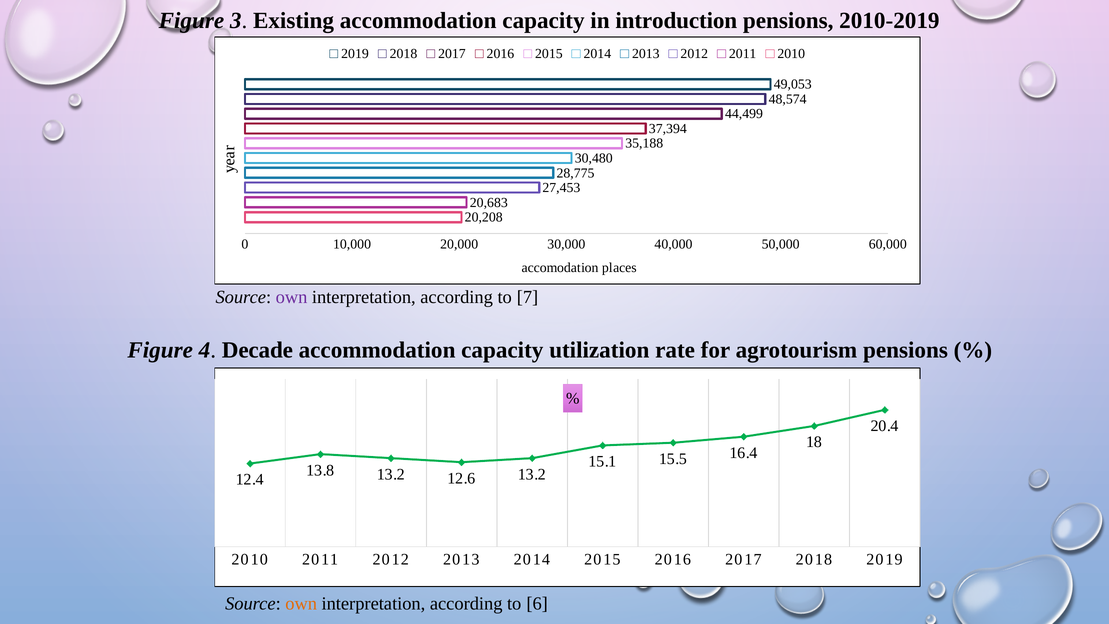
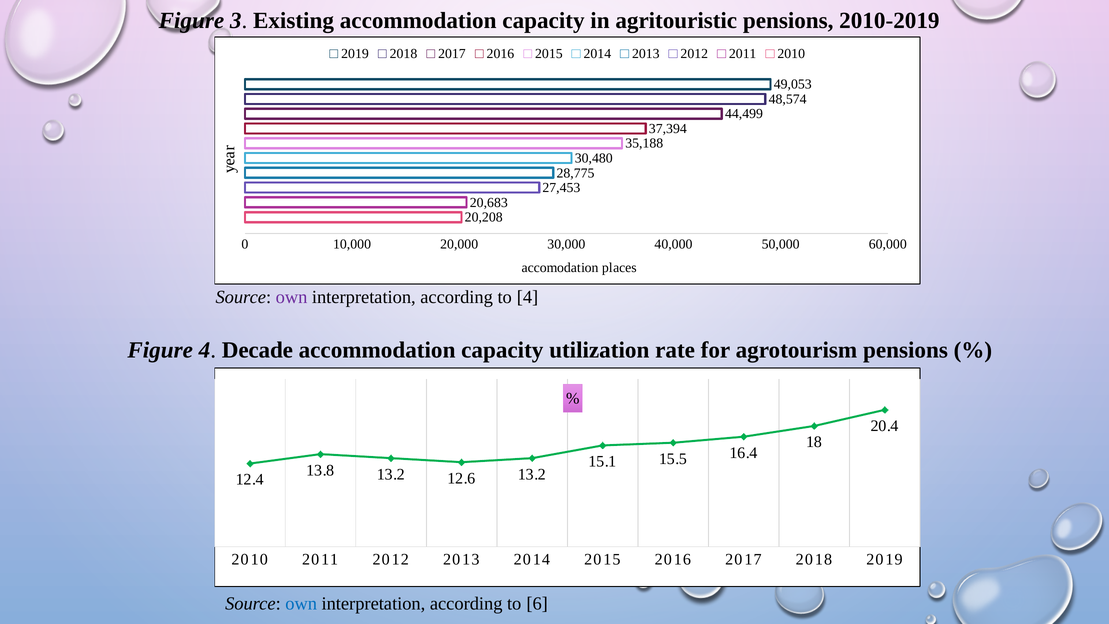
introduction: introduction -> agritouristic
to 7: 7 -> 4
own at (301, 603) colour: orange -> blue
